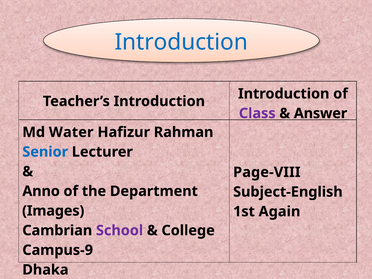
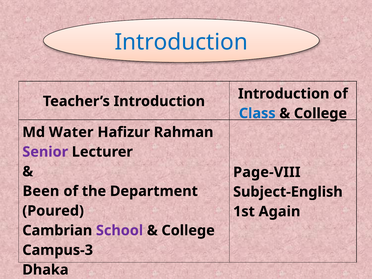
Class colour: purple -> blue
Answer at (321, 113): Answer -> College
Senior colour: blue -> purple
Anno: Anno -> Been
Images: Images -> Poured
Campus-9: Campus-9 -> Campus-3
